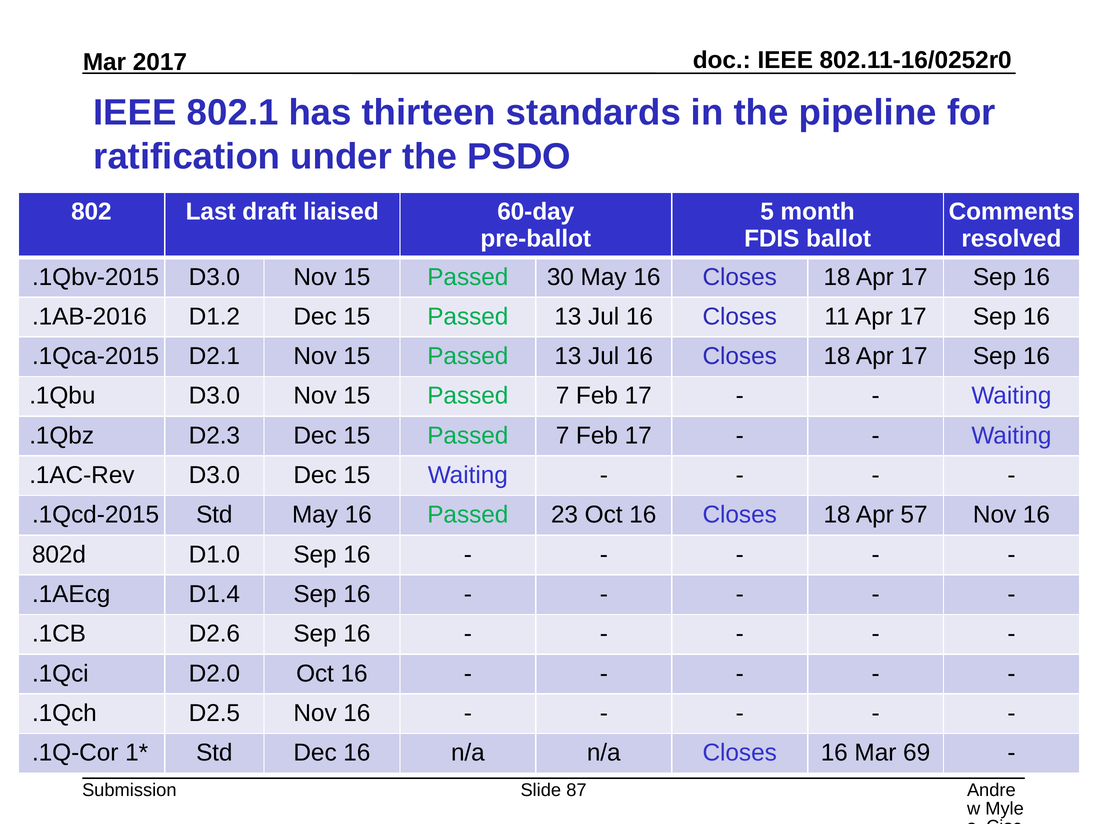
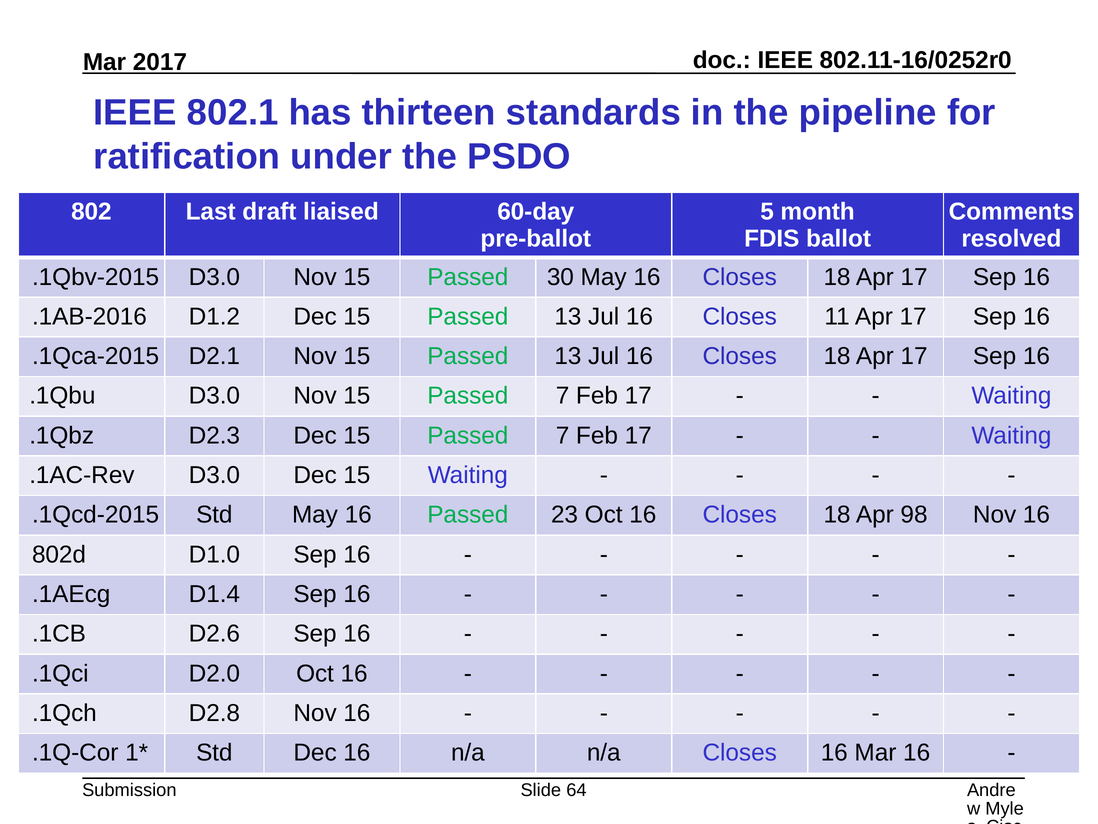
57: 57 -> 98
D2.5: D2.5 -> D2.8
Mar 69: 69 -> 16
87: 87 -> 64
